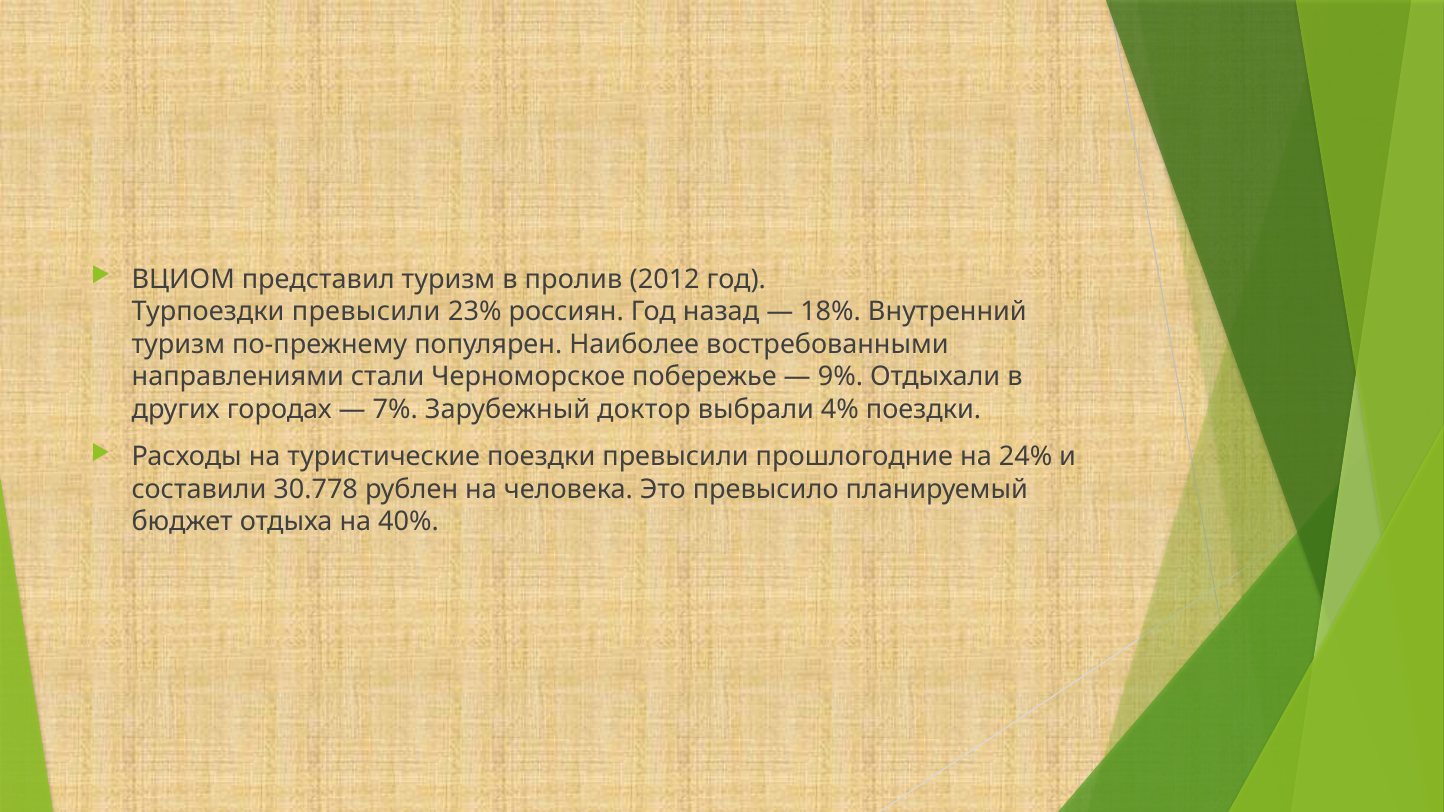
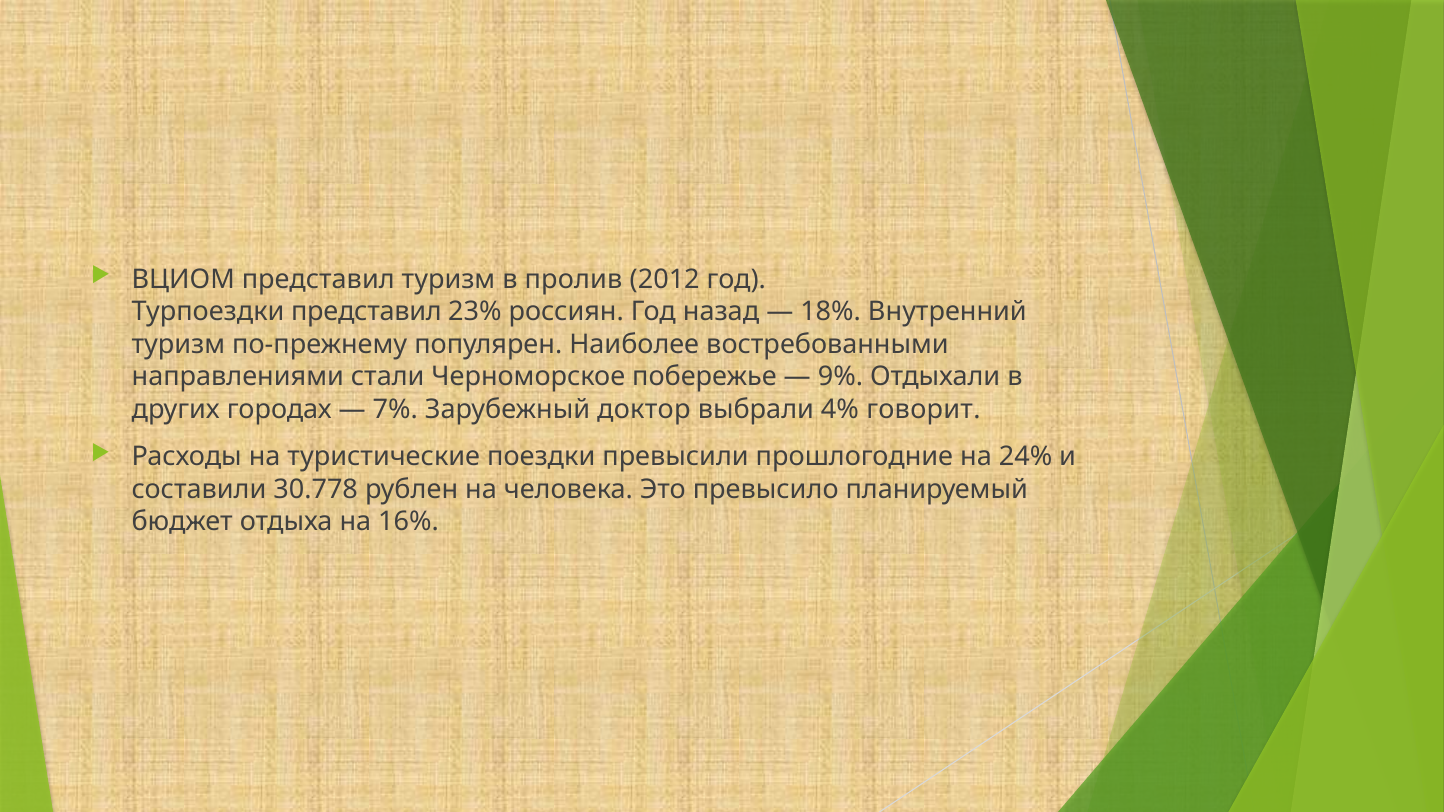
Турпоездки превысили: превысили -> представил
4% поездки: поездки -> говорит
40%: 40% -> 16%
